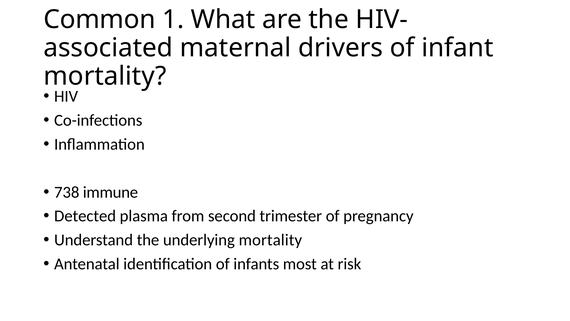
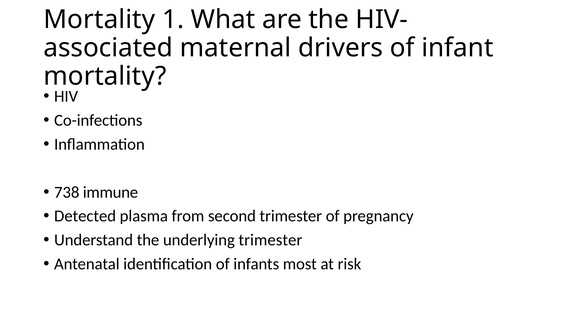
Common at (99, 20): Common -> Mortality
underlying mortality: mortality -> trimester
